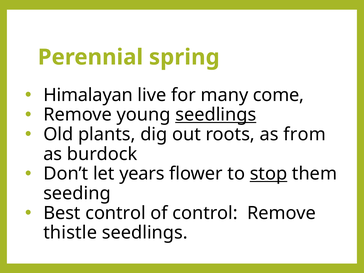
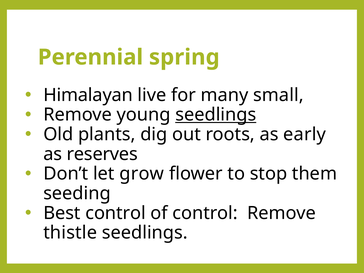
come: come -> small
from: from -> early
burdock: burdock -> reserves
years: years -> grow
stop underline: present -> none
